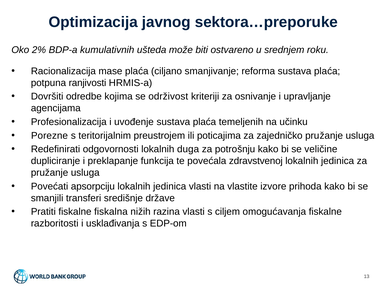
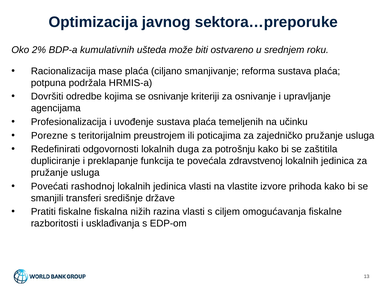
ranjivosti: ranjivosti -> podržala
se održivost: održivost -> osnivanje
veličine: veličine -> zaštitila
apsorpciju: apsorpciju -> rashodnoj
